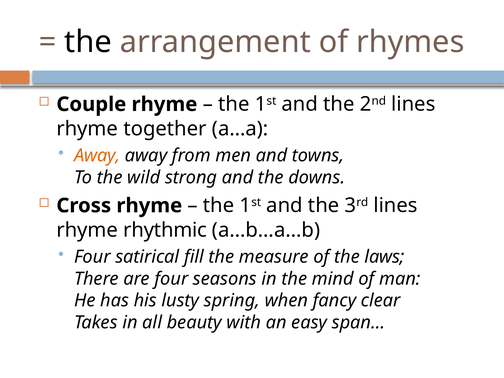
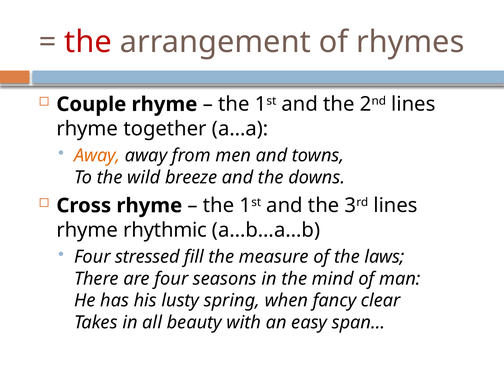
the at (88, 42) colour: black -> red
strong: strong -> breeze
satirical: satirical -> stressed
